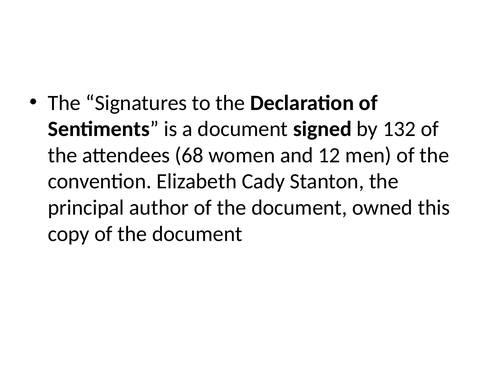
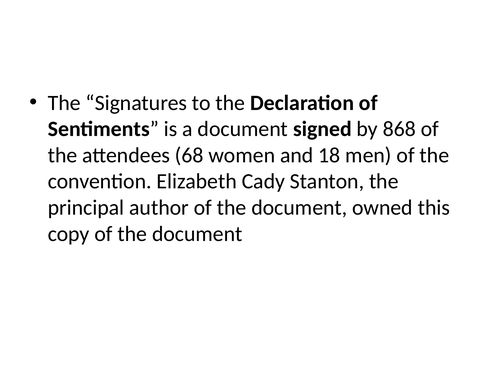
132: 132 -> 868
12: 12 -> 18
